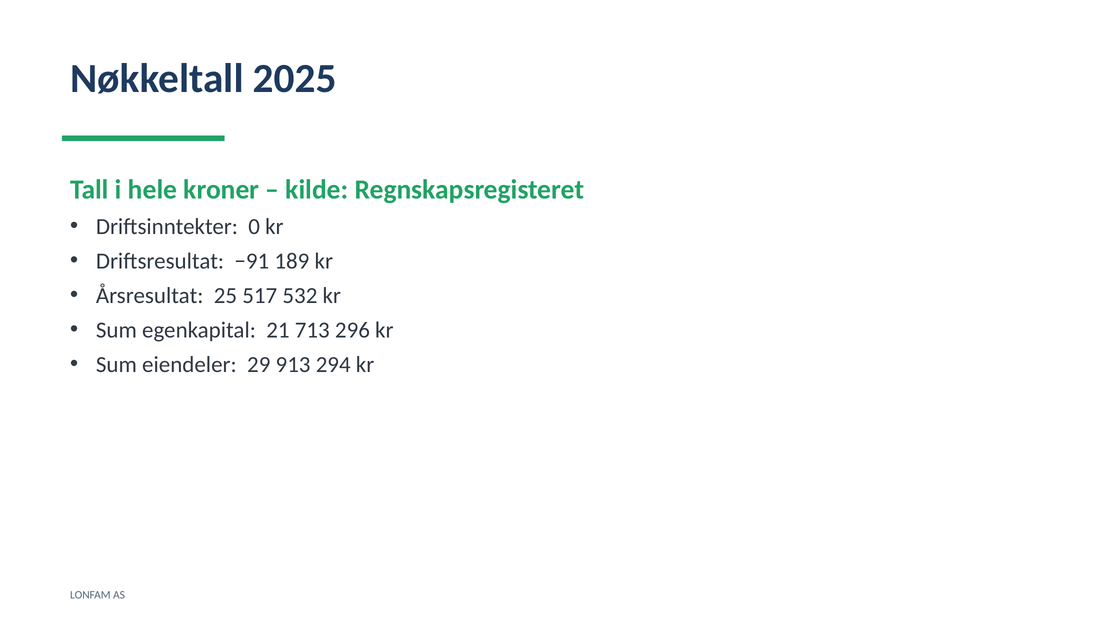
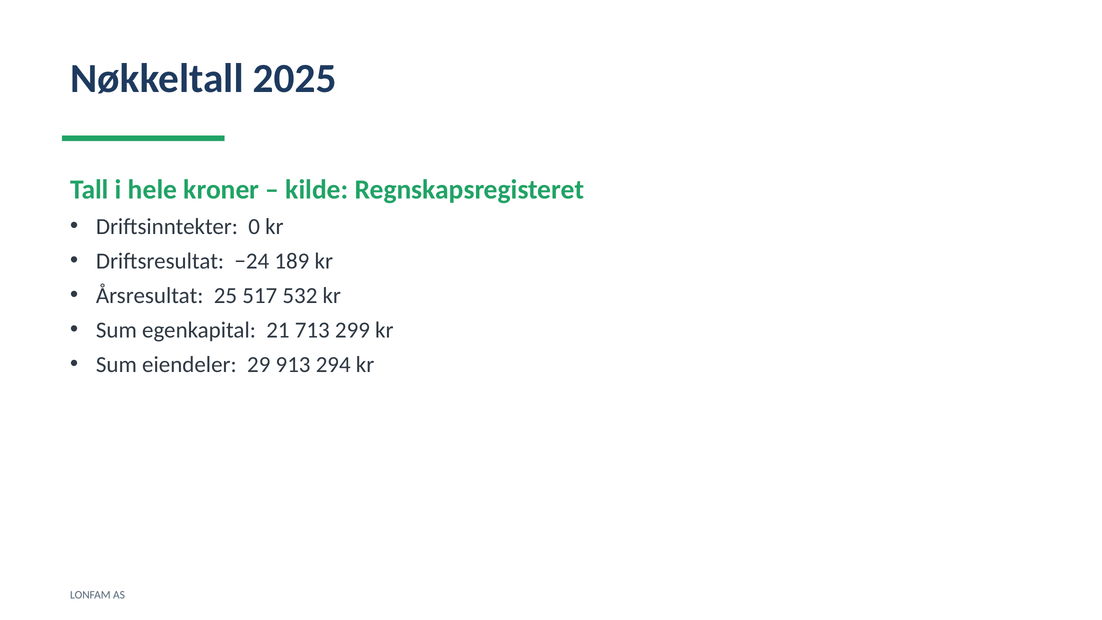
−91: −91 -> −24
296: 296 -> 299
